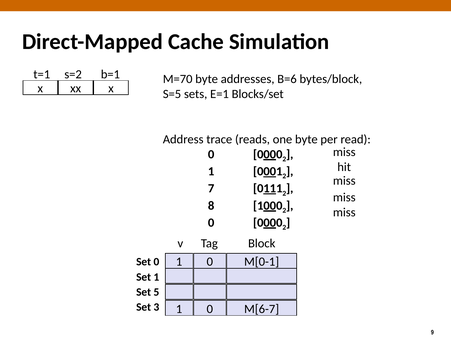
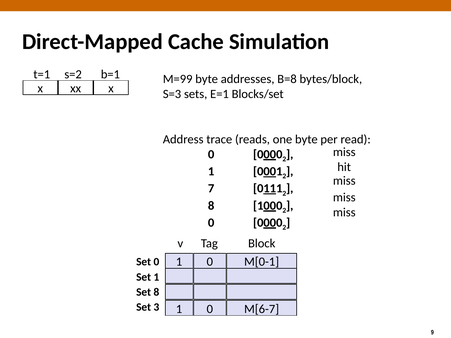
M=70: M=70 -> M=99
B=6: B=6 -> B=8
S=5: S=5 -> S=3
Set 5: 5 -> 8
